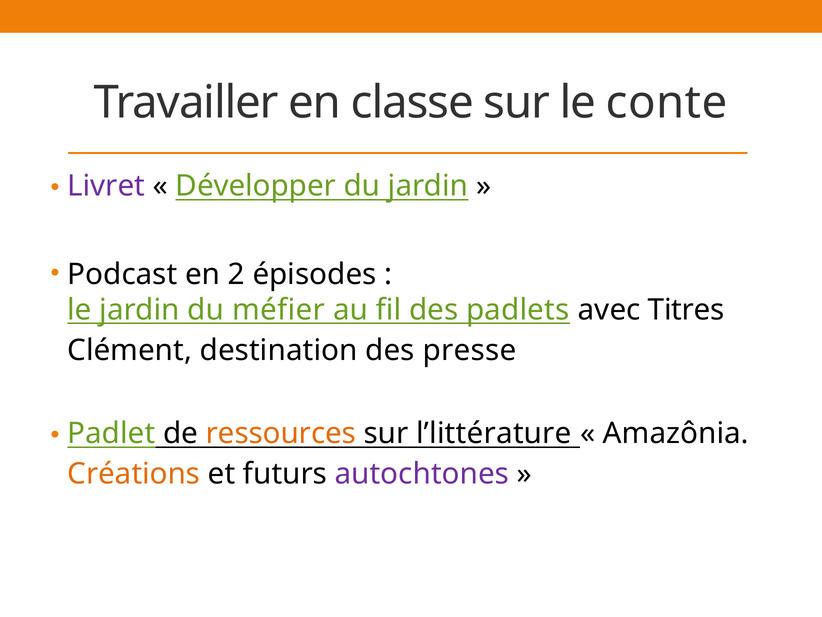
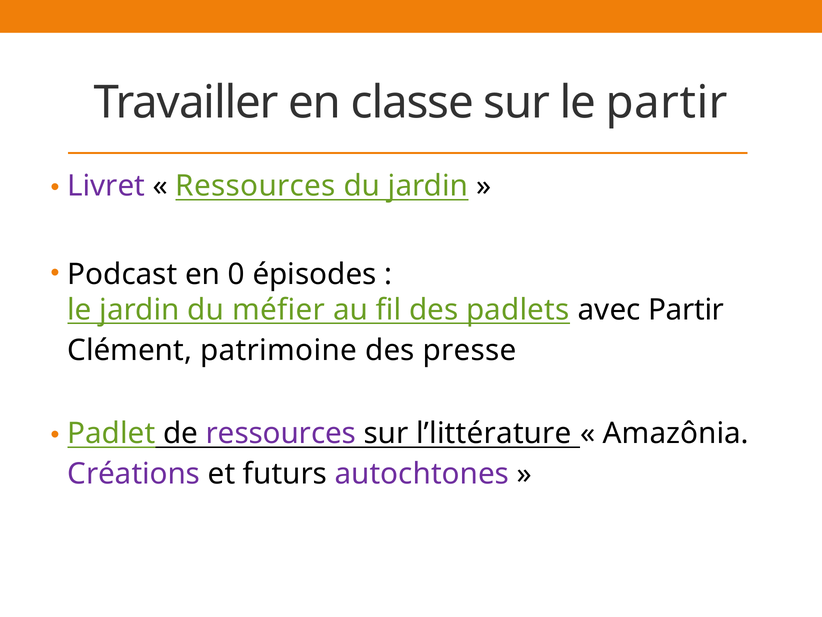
le conte: conte -> partir
Développer at (256, 186): Développer -> Ressources
2: 2 -> 0
avec Titres: Titres -> Partir
destination: destination -> patrimoine
ressources at (281, 433) colour: orange -> purple
Créations colour: orange -> purple
